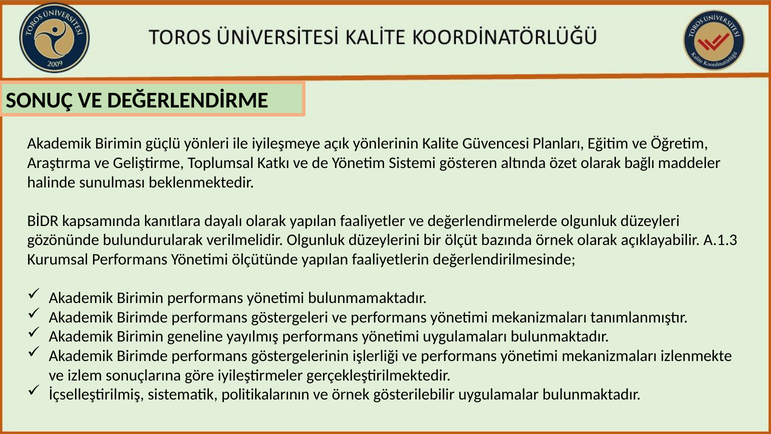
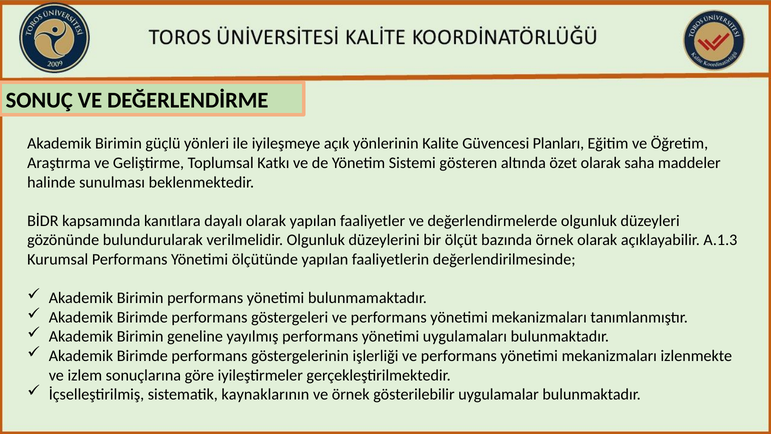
bağlı: bağlı -> saha
politikalarının: politikalarının -> kaynaklarının
